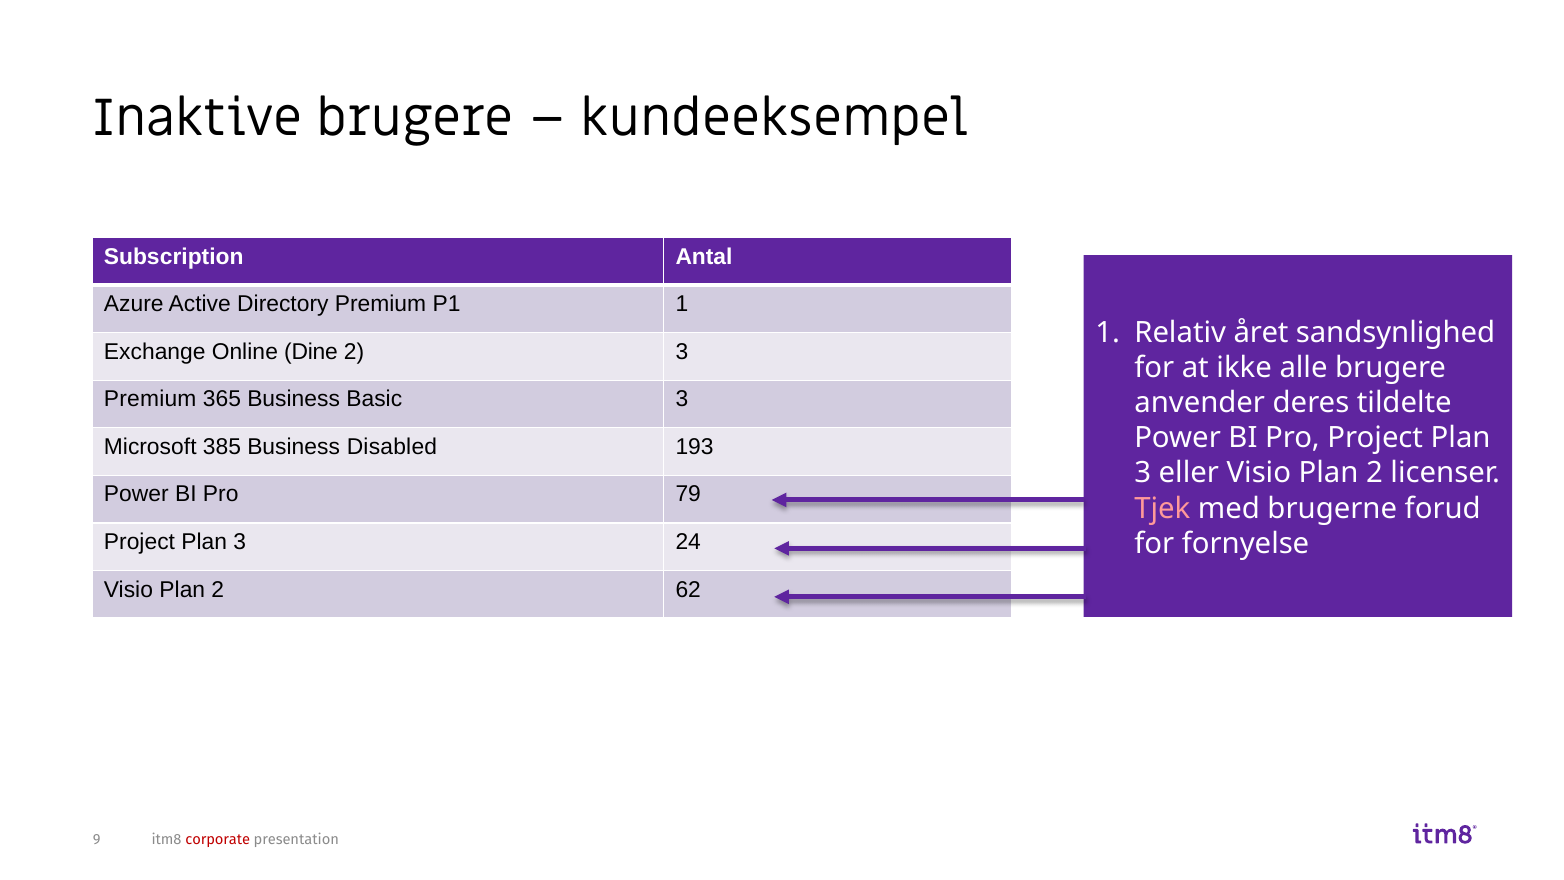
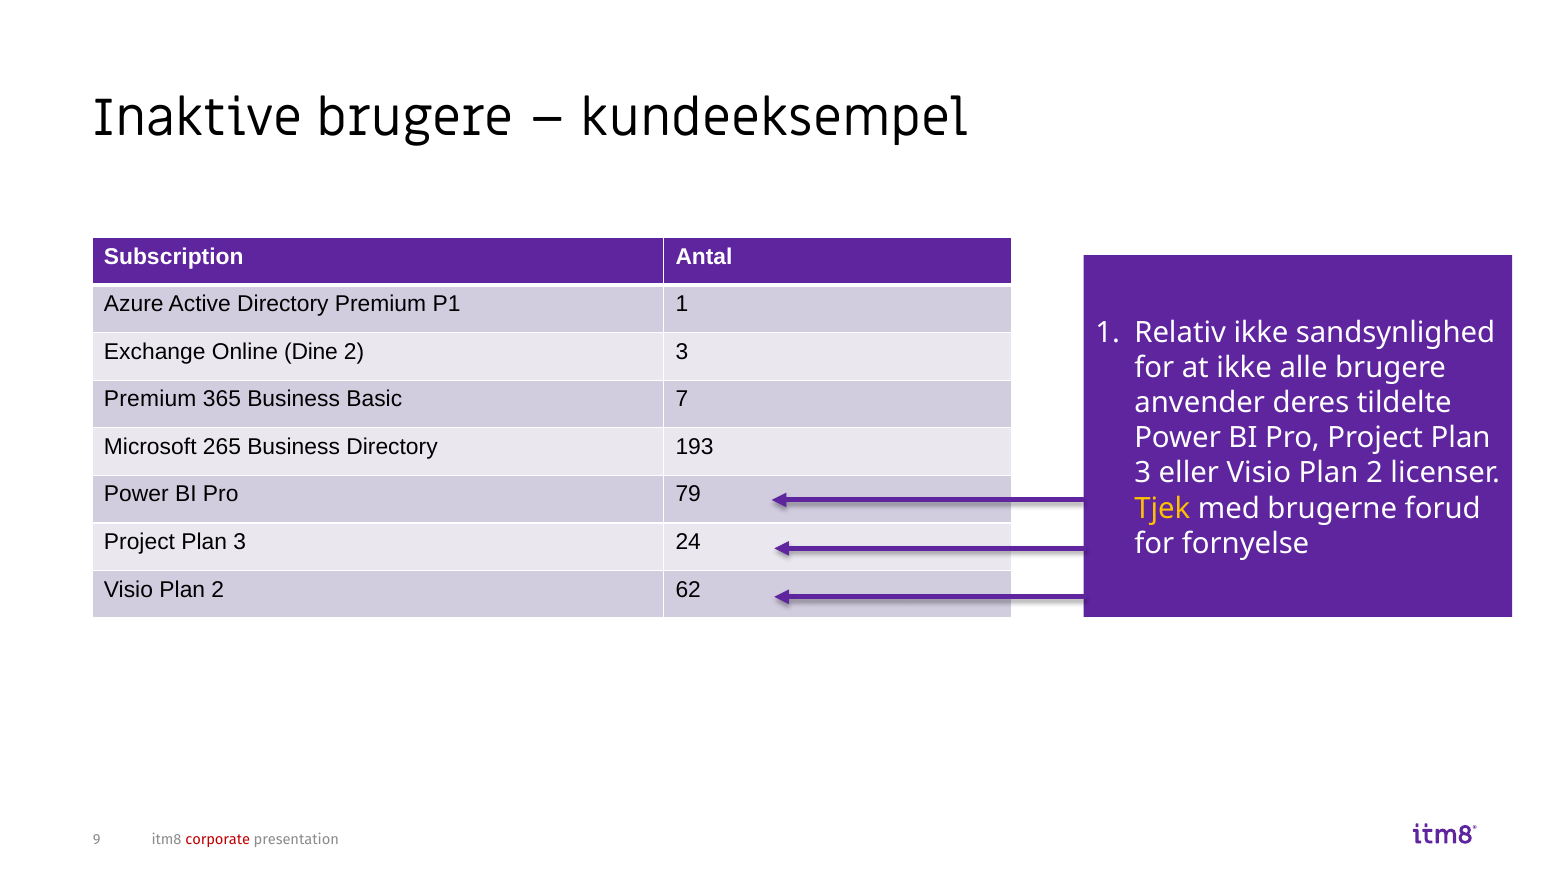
Relativ året: året -> ikke
Basic 3: 3 -> 7
385: 385 -> 265
Business Disabled: Disabled -> Directory
Tjek colour: pink -> yellow
